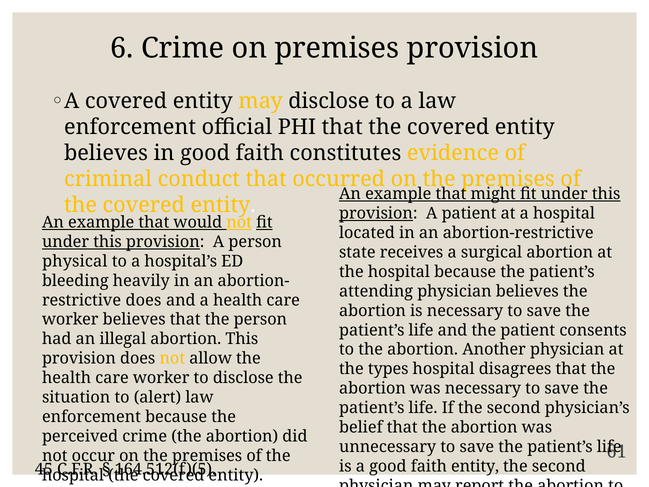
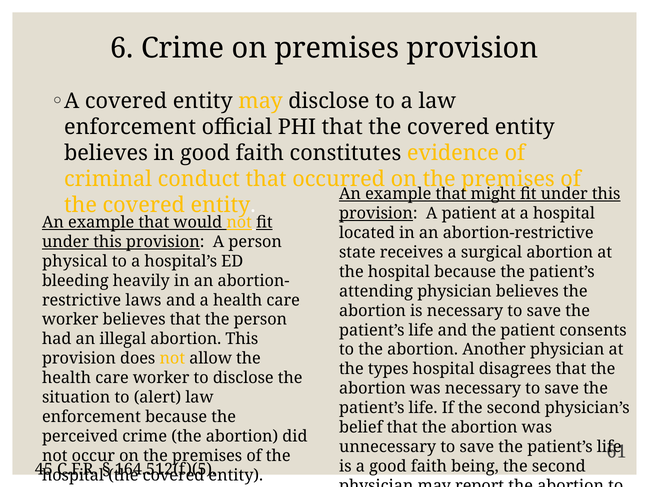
does at (143, 300): does -> laws
faith entity: entity -> being
